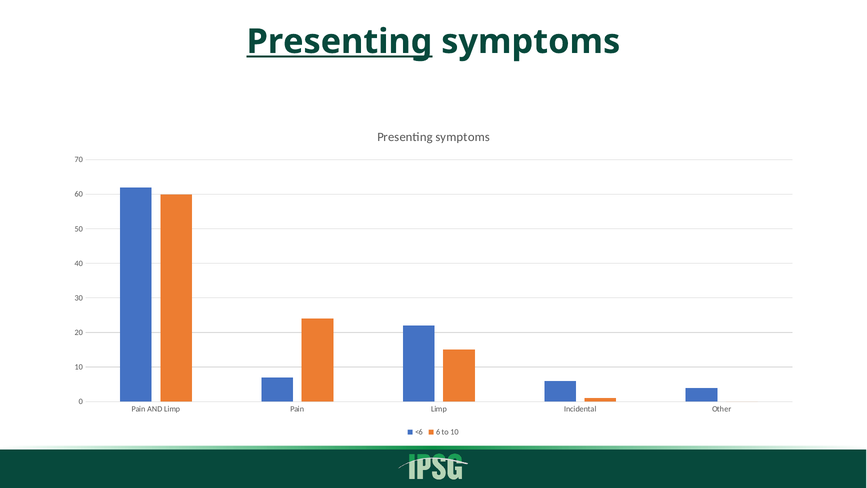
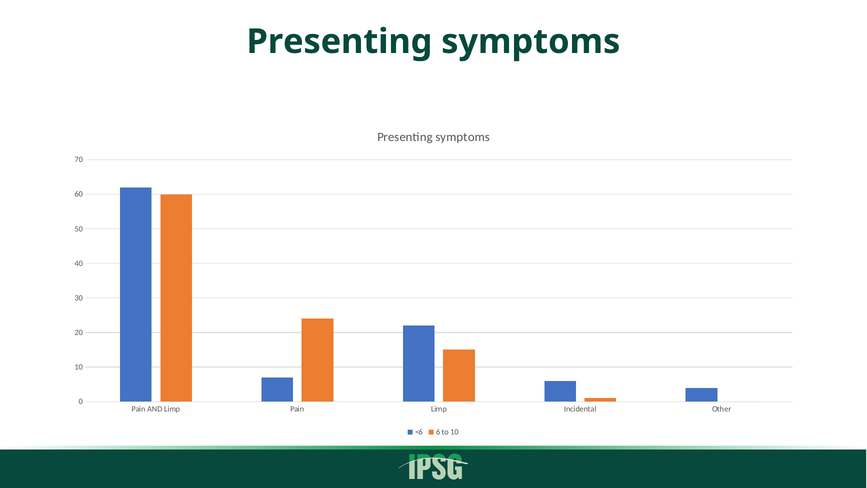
Presenting at (339, 42) underline: present -> none
